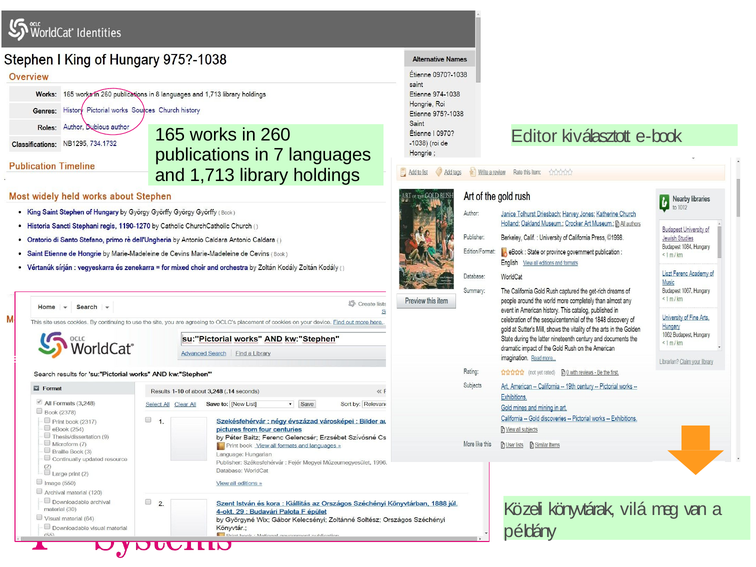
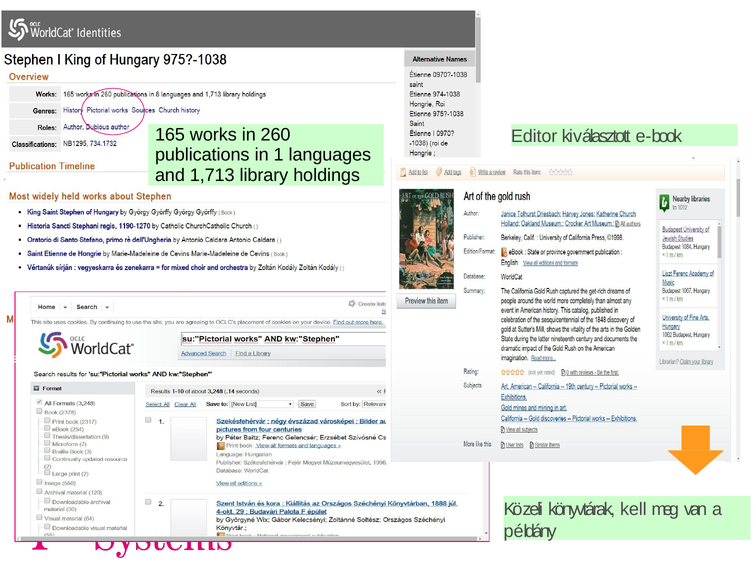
7: 7 -> 1
vilá: vilá -> kell
